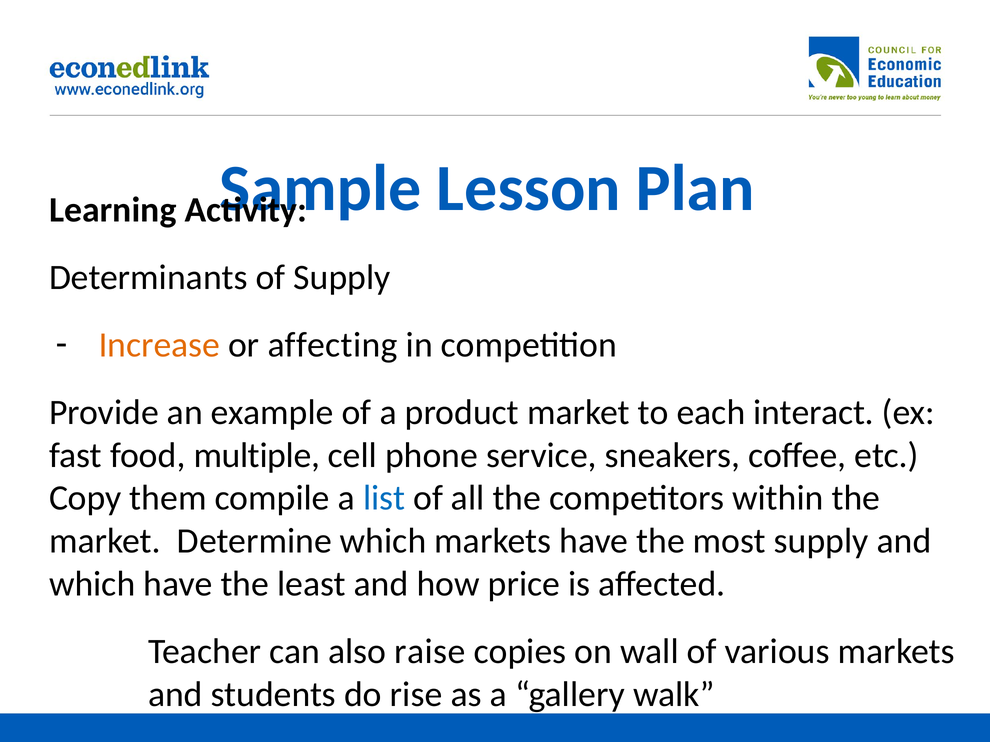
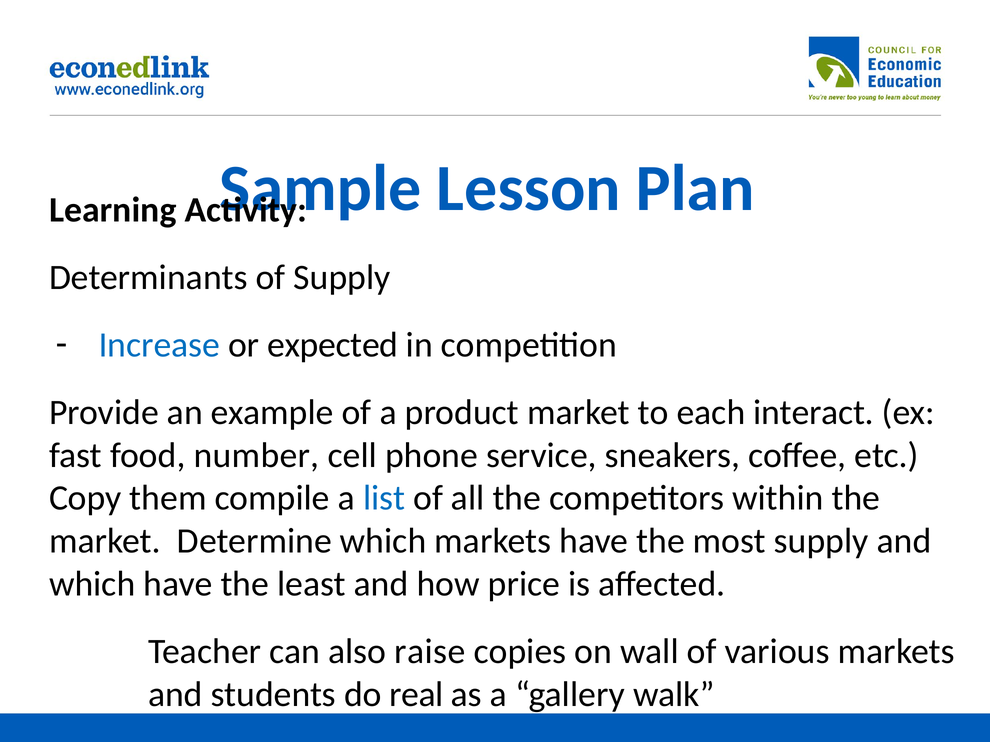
Increase colour: orange -> blue
affecting: affecting -> expected
multiple: multiple -> number
rise: rise -> real
